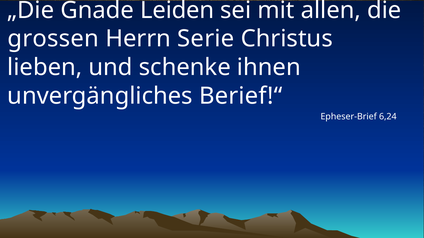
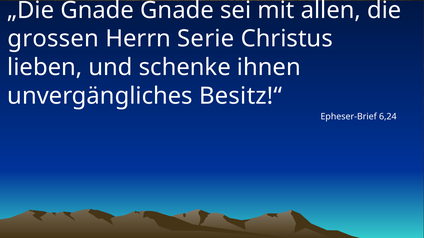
Gnade Leiden: Leiden -> Gnade
Berief!“: Berief!“ -> Besitz!“
